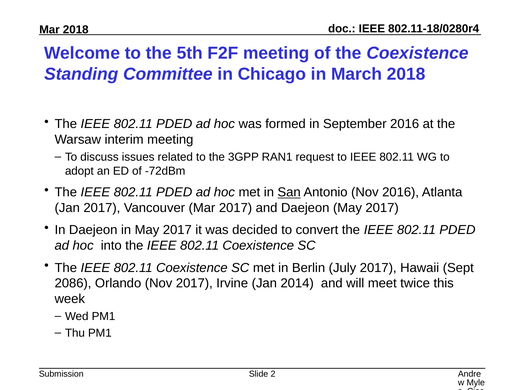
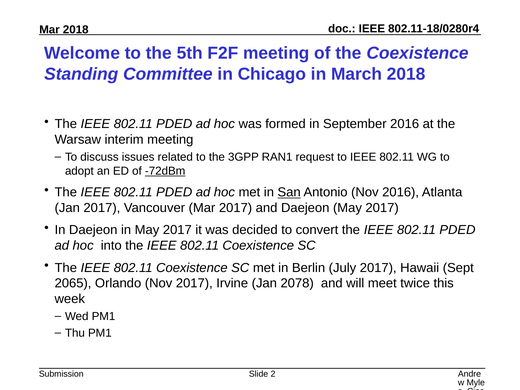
-72dBm underline: none -> present
2086: 2086 -> 2065
2014: 2014 -> 2078
